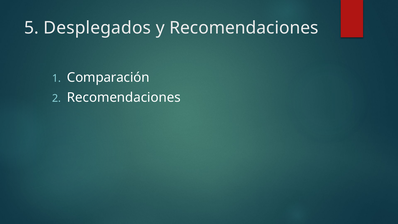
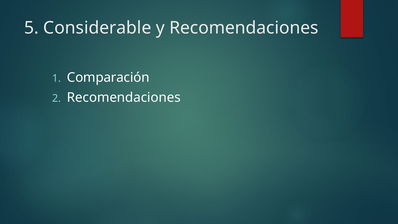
Desplegados: Desplegados -> Considerable
